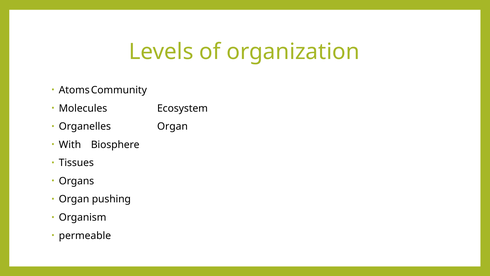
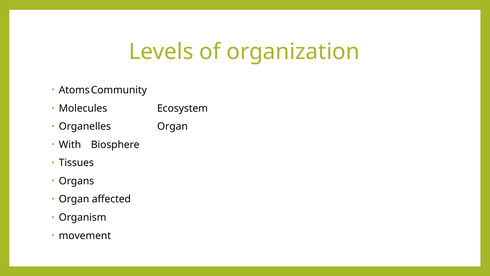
pushing: pushing -> affected
permeable: permeable -> movement
